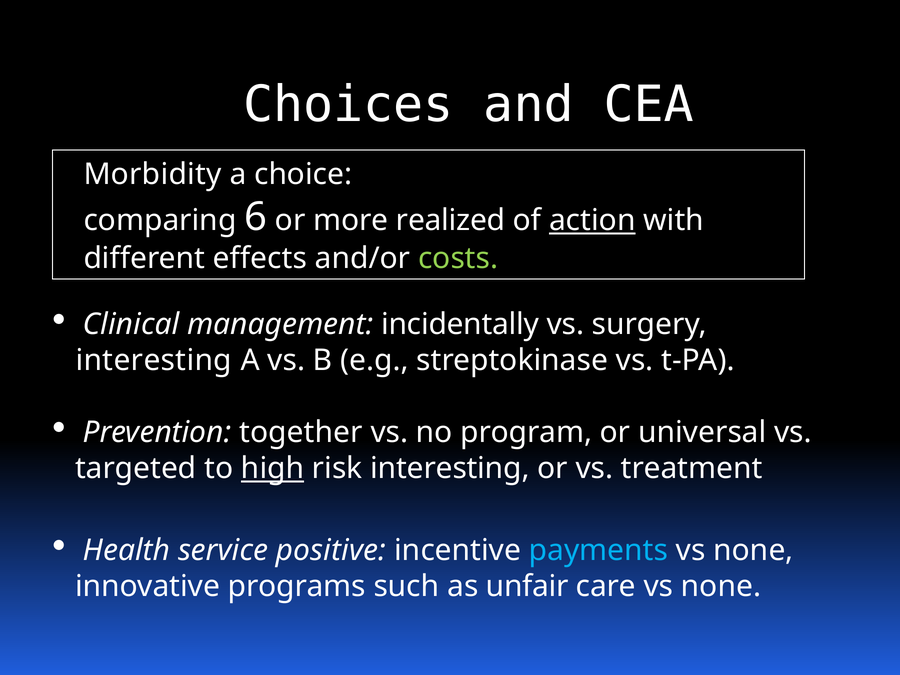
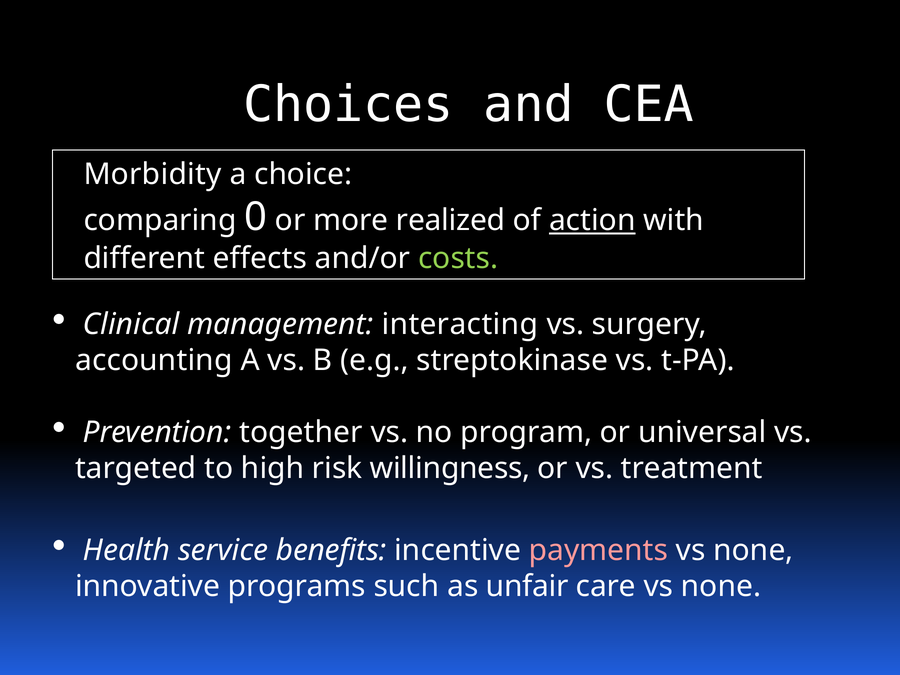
6: 6 -> 0
incidentally: incidentally -> interacting
interesting at (154, 361): interesting -> accounting
high underline: present -> none
risk interesting: interesting -> willingness
positive: positive -> benefits
payments colour: light blue -> pink
